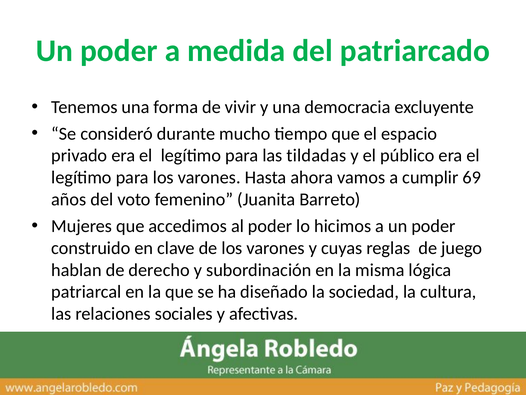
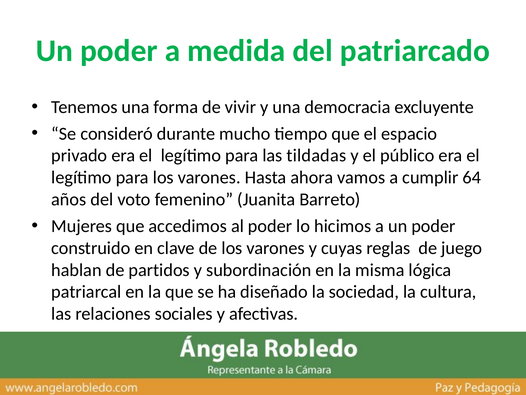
69: 69 -> 64
derecho: derecho -> partidos
